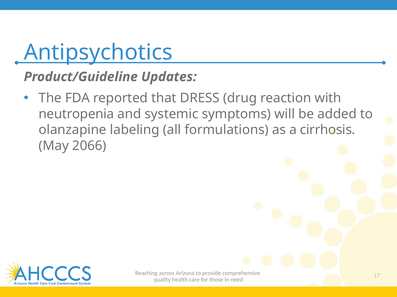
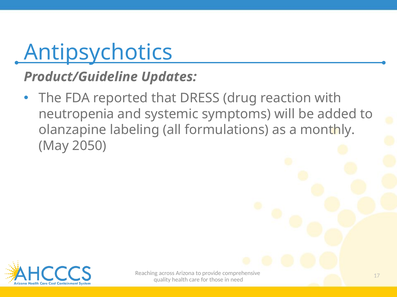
cirrhosis: cirrhosis -> monthly
2066: 2066 -> 2050
